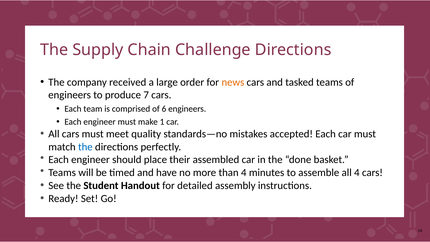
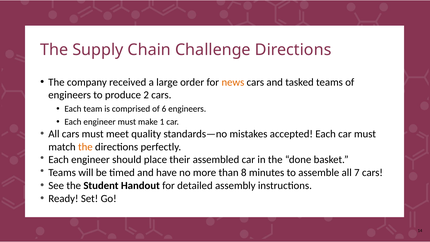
7: 7 -> 2
the at (85, 147) colour: blue -> orange
than 4: 4 -> 8
all 4: 4 -> 7
